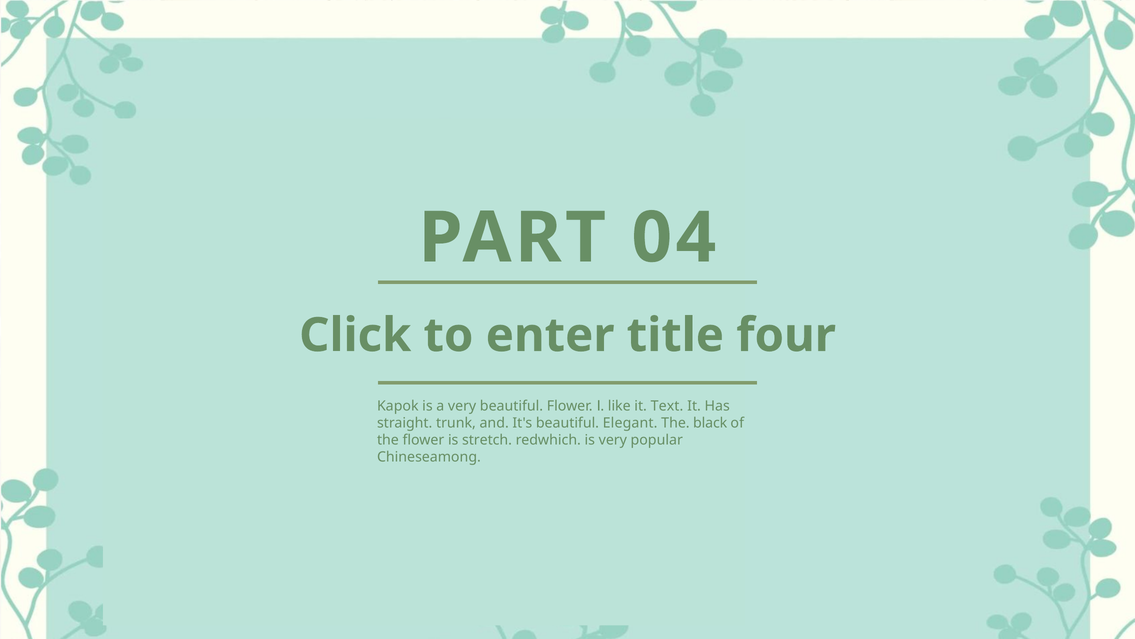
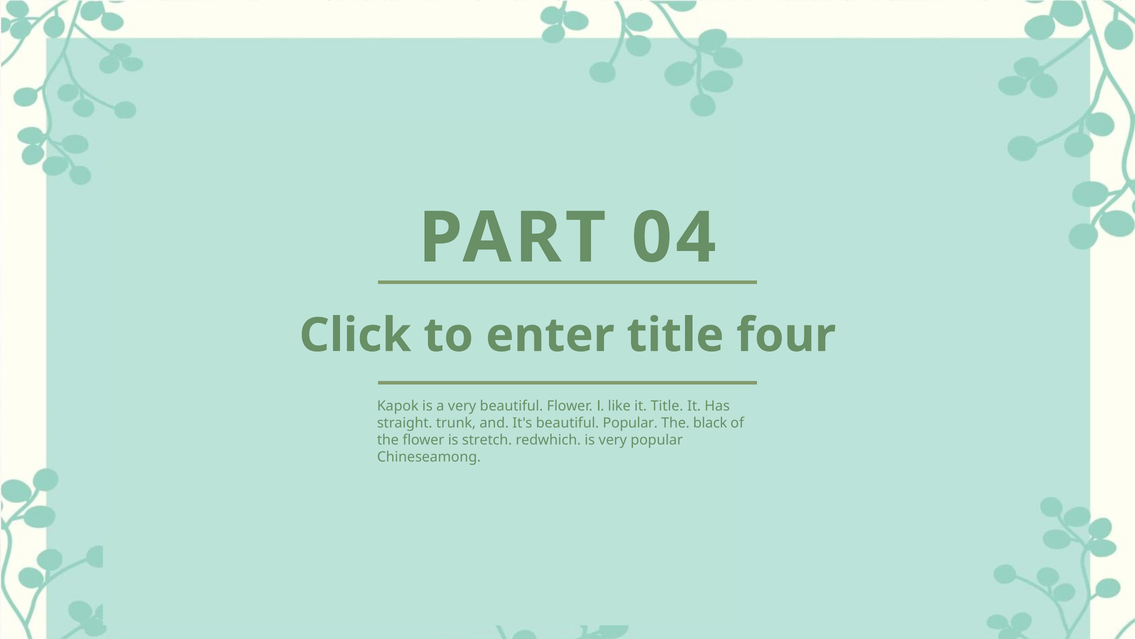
it Text: Text -> Title
beautiful Elegant: Elegant -> Popular
